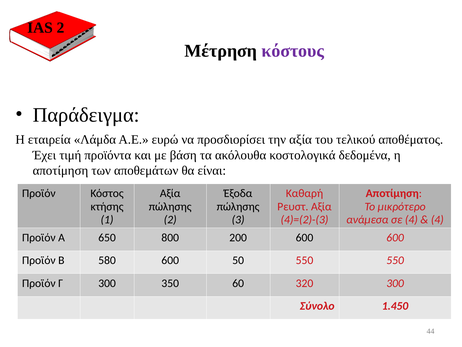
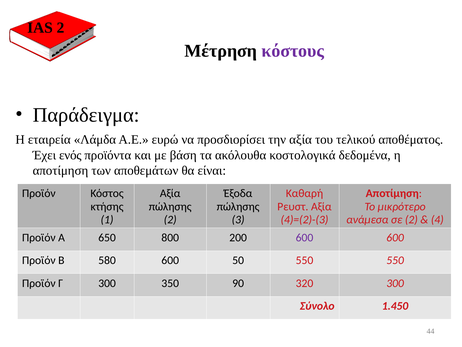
τιμή: τιμή -> ενός
σε 4: 4 -> 2
600 at (305, 237) colour: black -> purple
60: 60 -> 90
